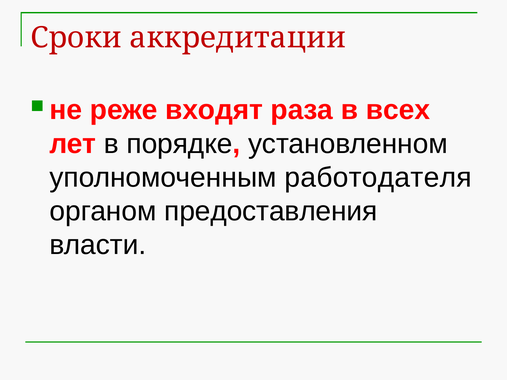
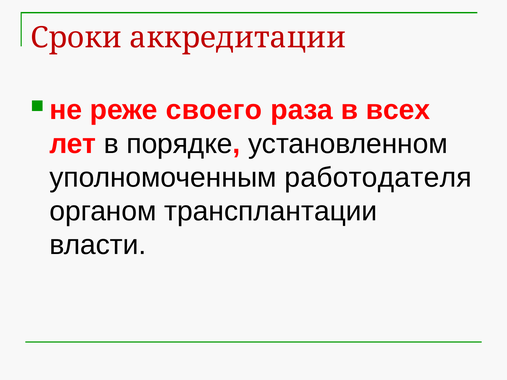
входят: входят -> своего
предоставления: предоставления -> трансплантации
